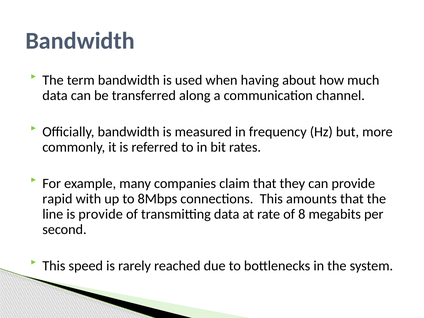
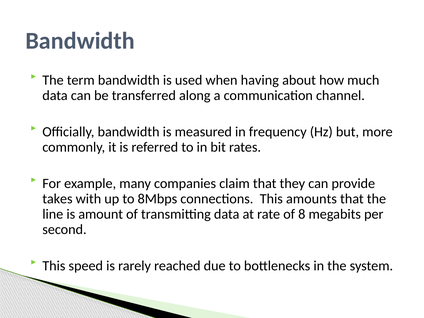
rapid: rapid -> takes
is provide: provide -> amount
